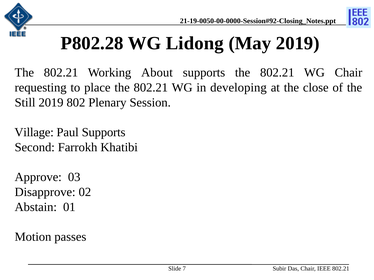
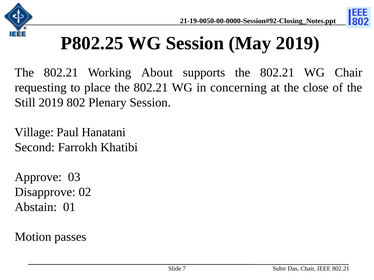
P802.28: P802.28 -> P802.25
WG Lidong: Lidong -> Session
developing: developing -> concerning
Paul Supports: Supports -> Hanatani
